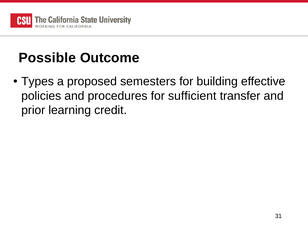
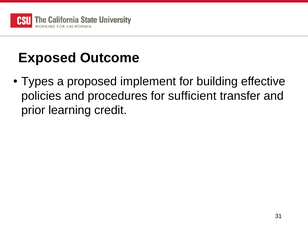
Possible: Possible -> Exposed
semesters: semesters -> implement
